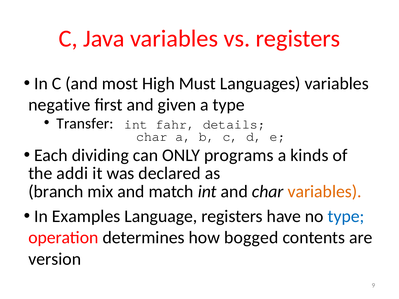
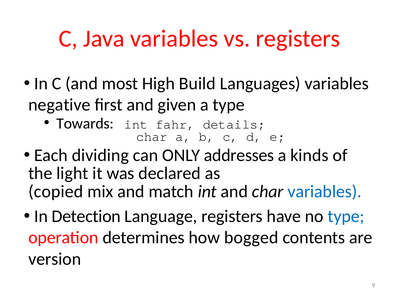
Must: Must -> Build
Transfer: Transfer -> Towards
programs: programs -> addresses
addi: addi -> light
branch: branch -> copied
variables at (325, 192) colour: orange -> blue
Examples: Examples -> Detection
